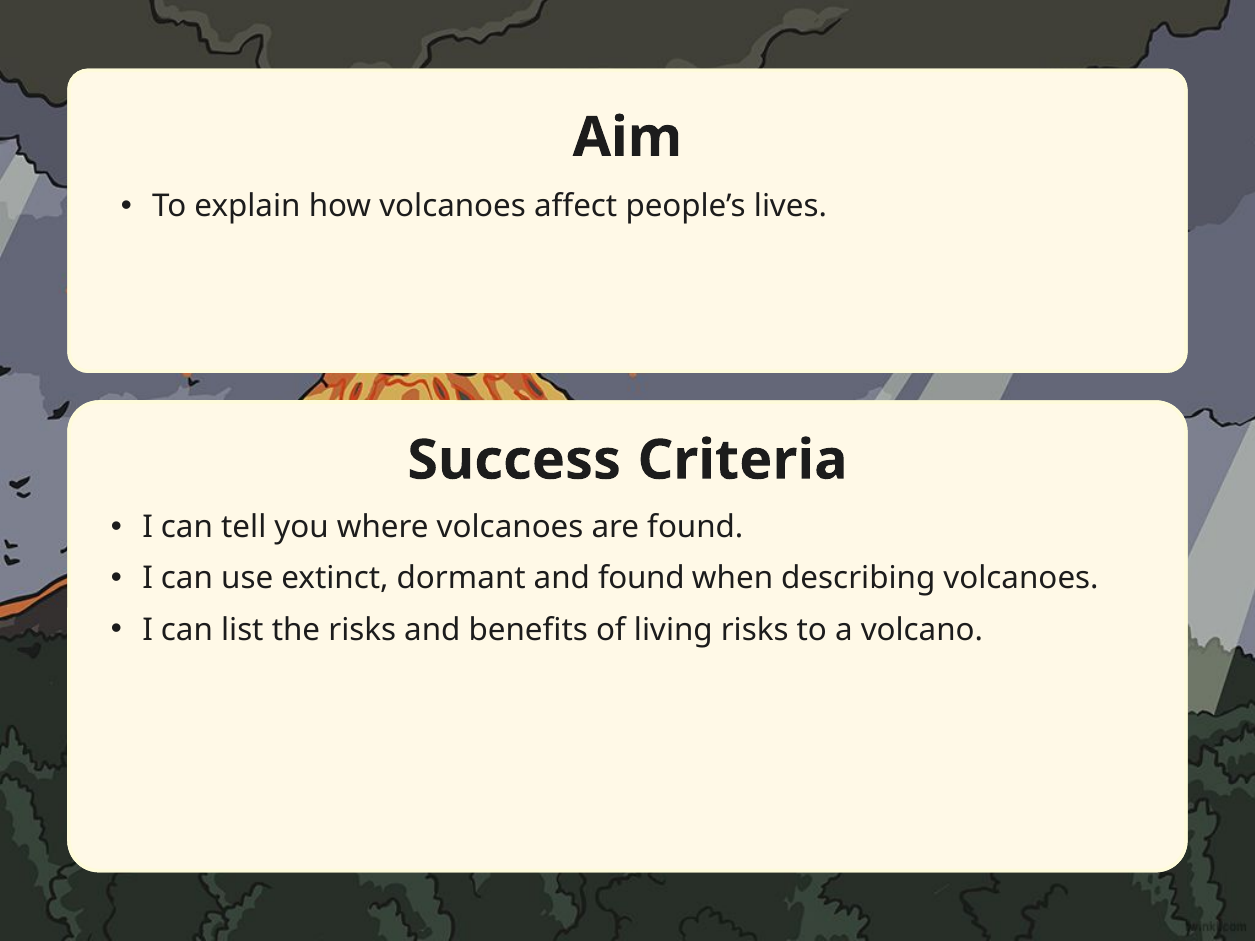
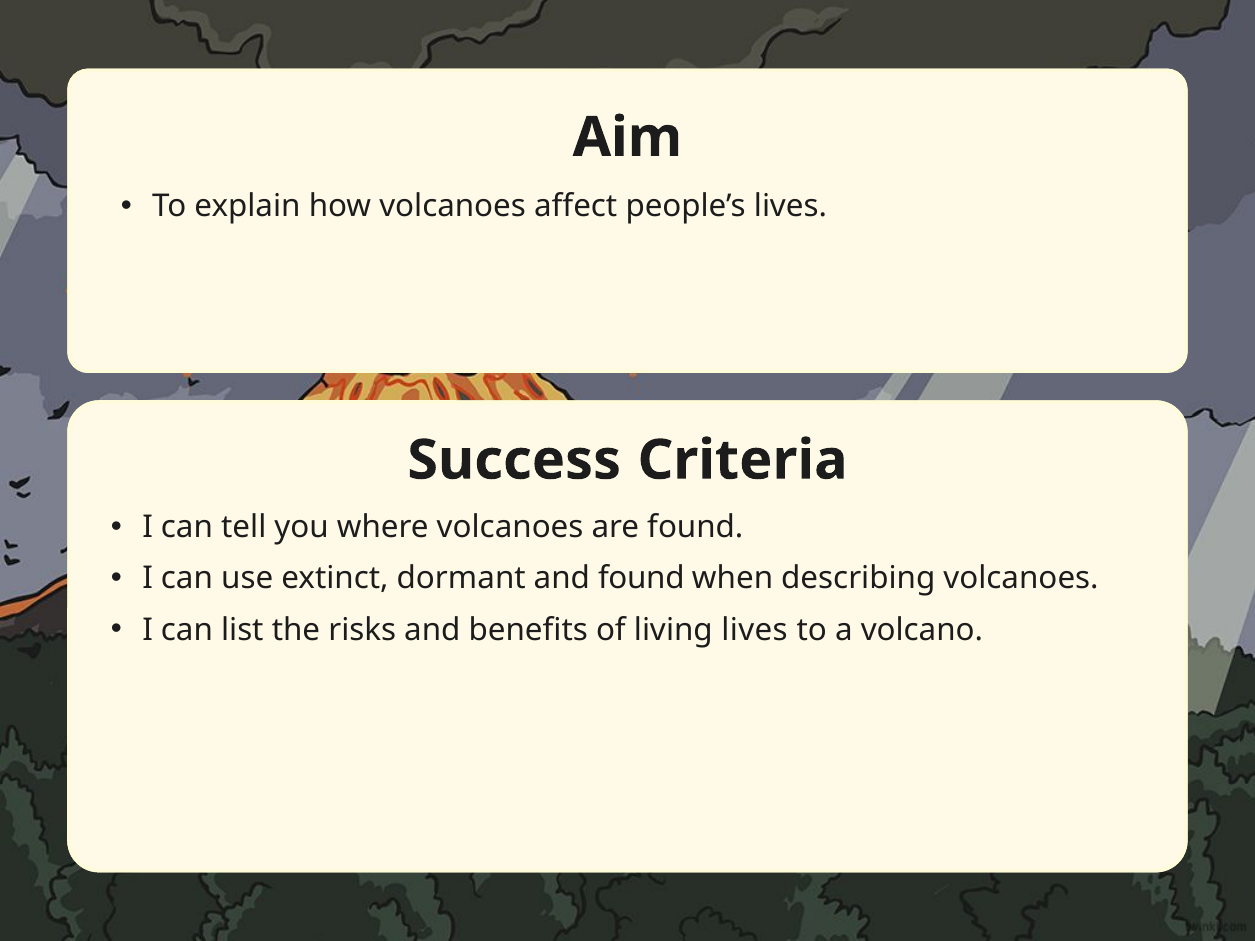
living risks: risks -> lives
